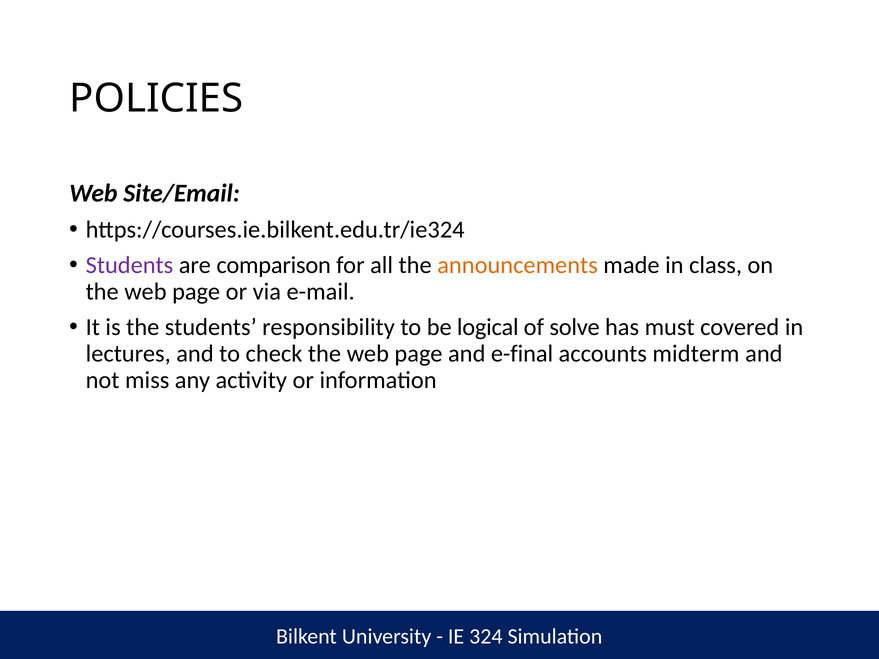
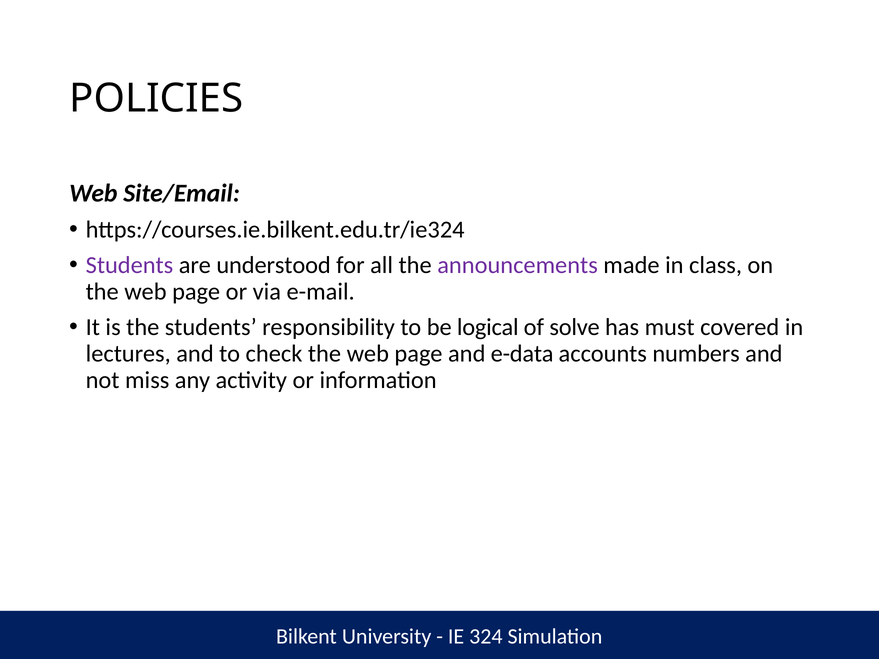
comparison: comparison -> understood
announcements colour: orange -> purple
e-final: e-final -> e-data
midterm: midterm -> numbers
